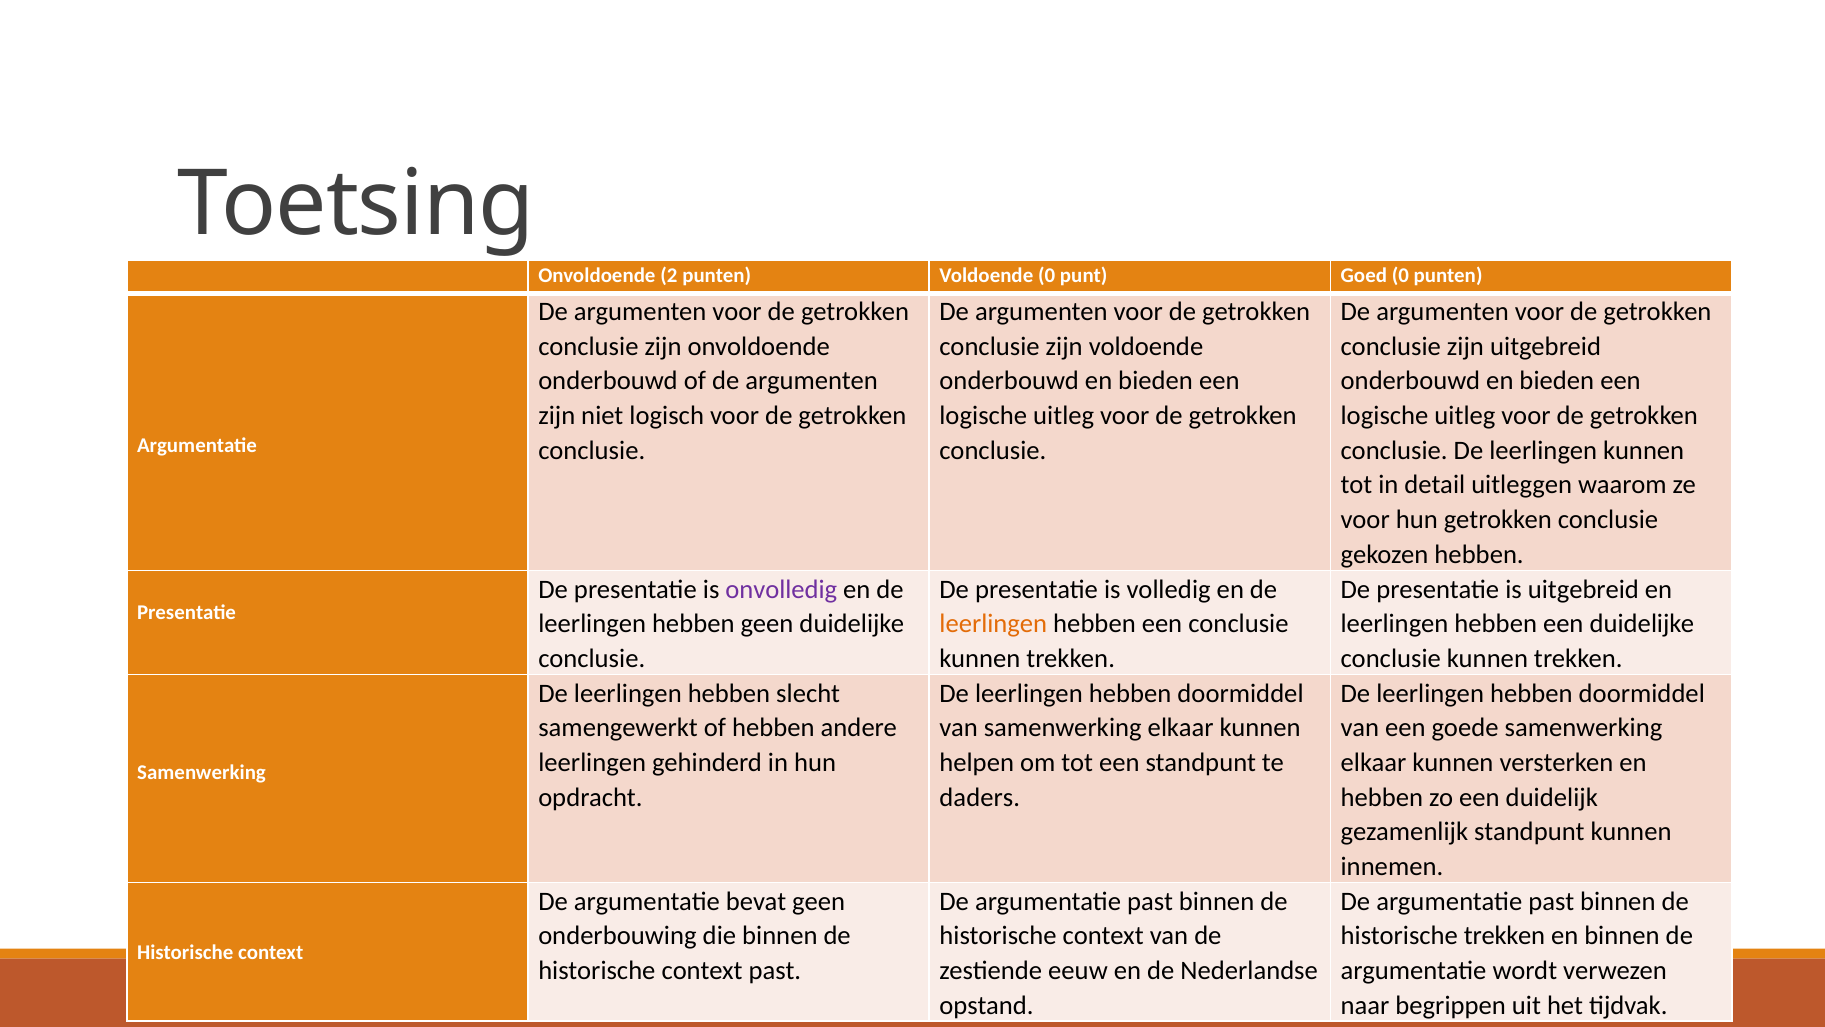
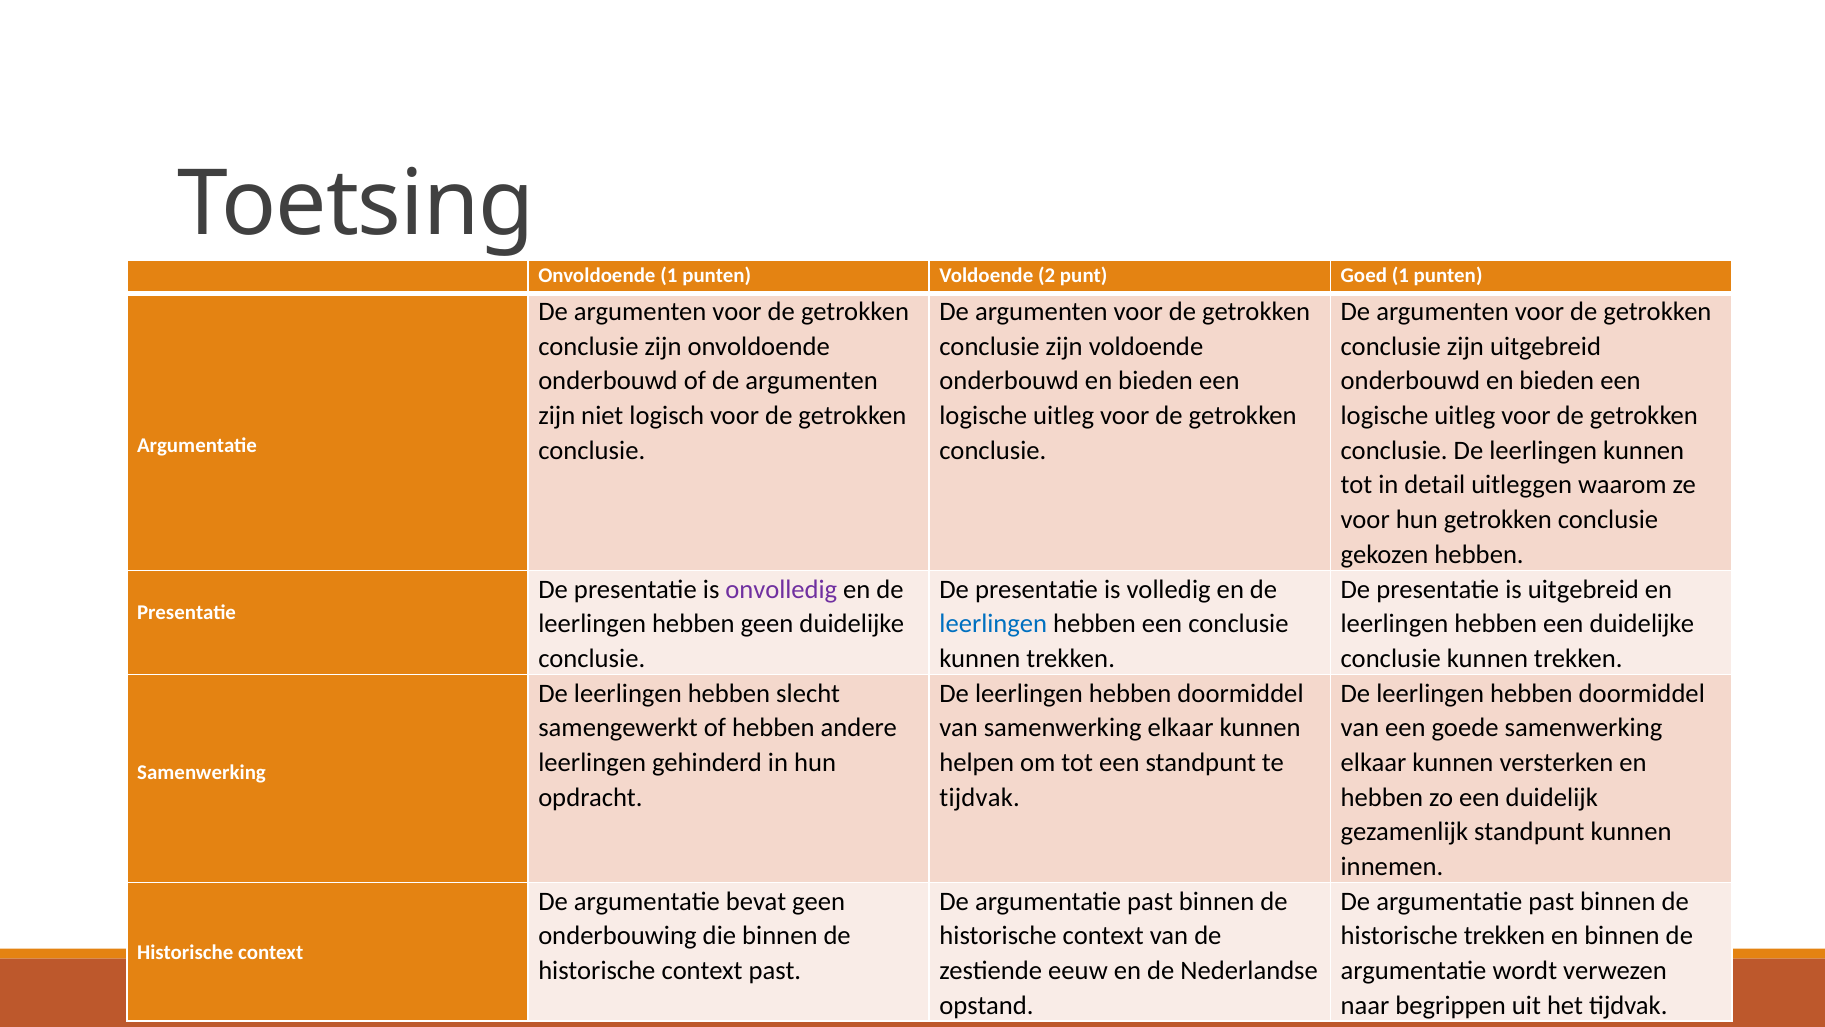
Onvoldoende 2: 2 -> 1
Voldoende 0: 0 -> 2
Goed 0: 0 -> 1
leerlingen at (993, 624) colour: orange -> blue
daders at (980, 797): daders -> tijdvak
